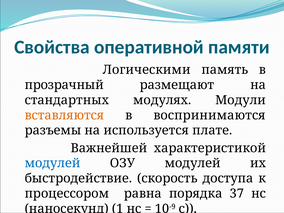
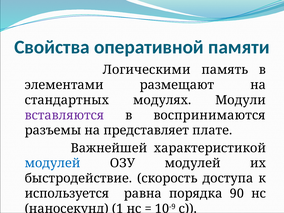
прозрачный: прозрачный -> элементами
вставляются colour: orange -> purple
используется: используется -> представляет
процессором: процессором -> используется
37: 37 -> 90
